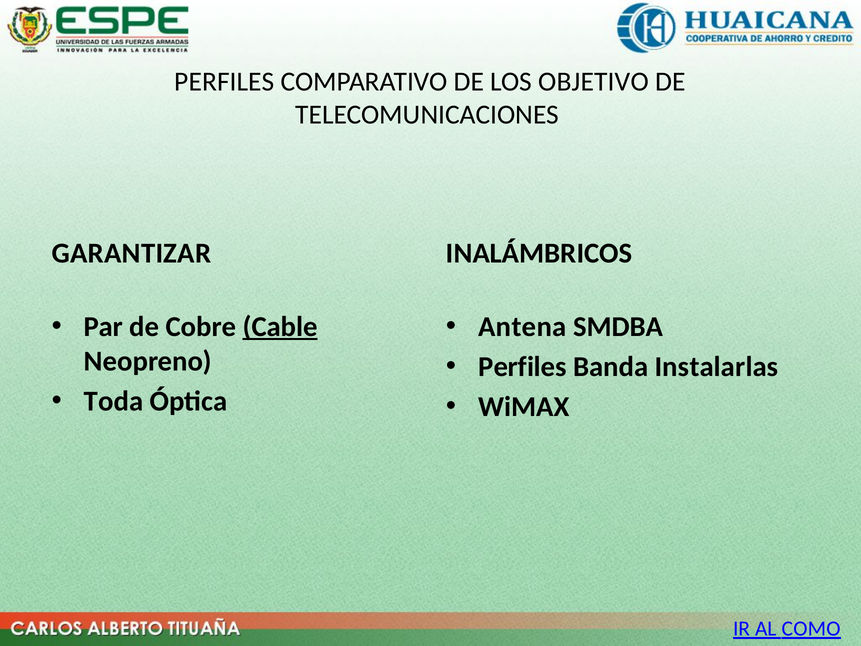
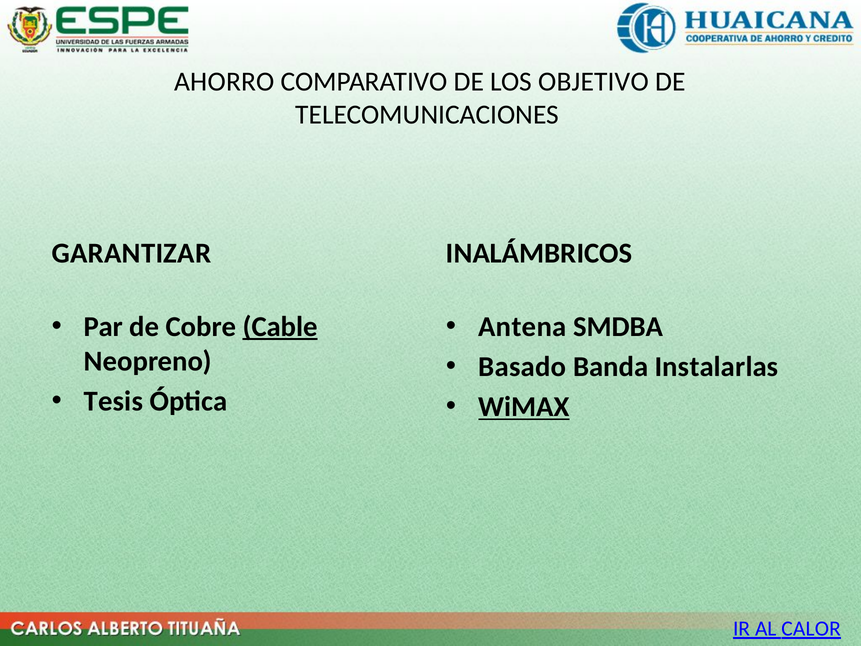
PERFILES at (224, 82): PERFILES -> AHORRO
Perfiles at (523, 367): Perfiles -> Basado
Toda: Toda -> Tesis
WiMAX underline: none -> present
COMO: COMO -> CALOR
